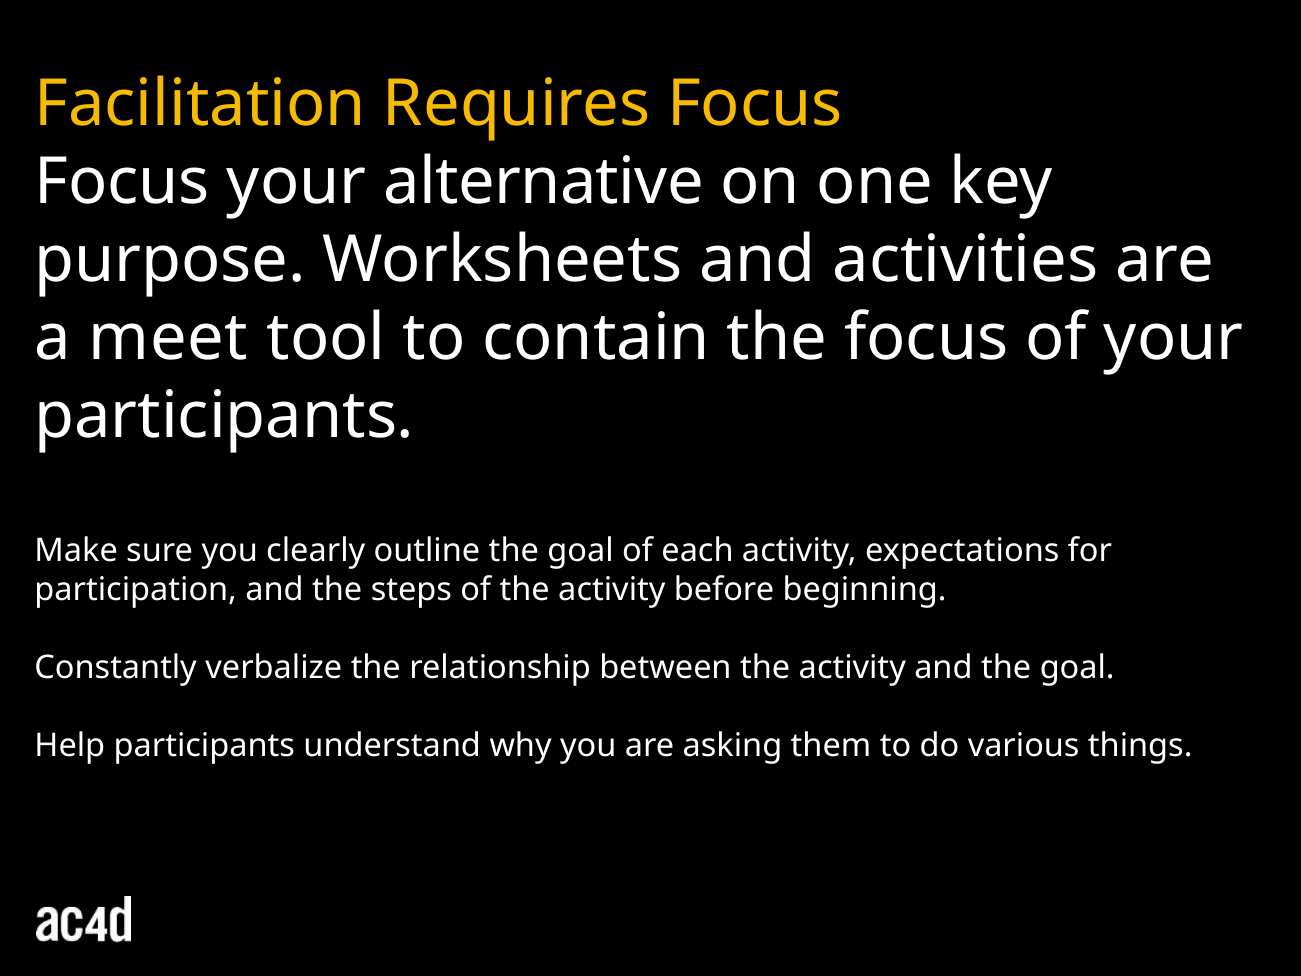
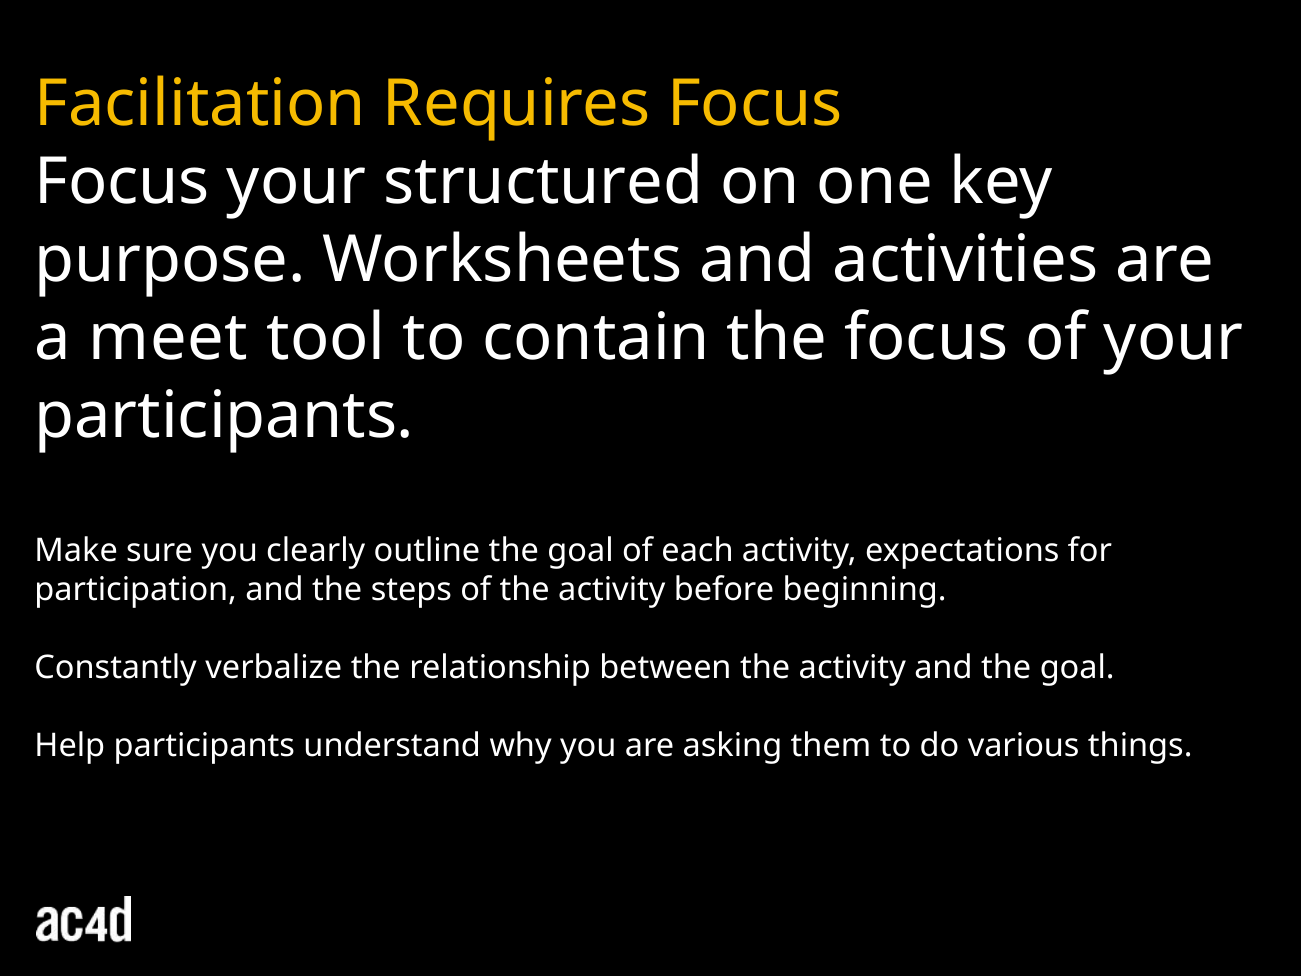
alternative: alternative -> structured
